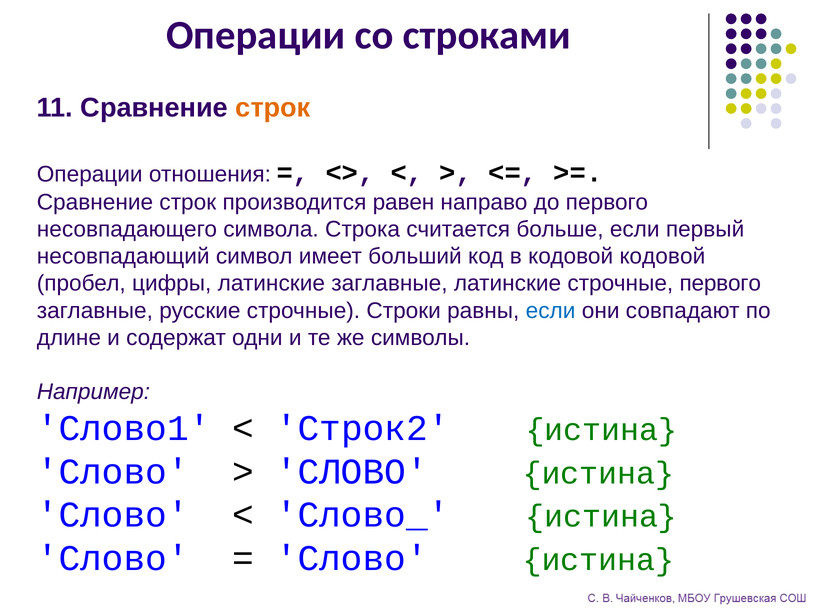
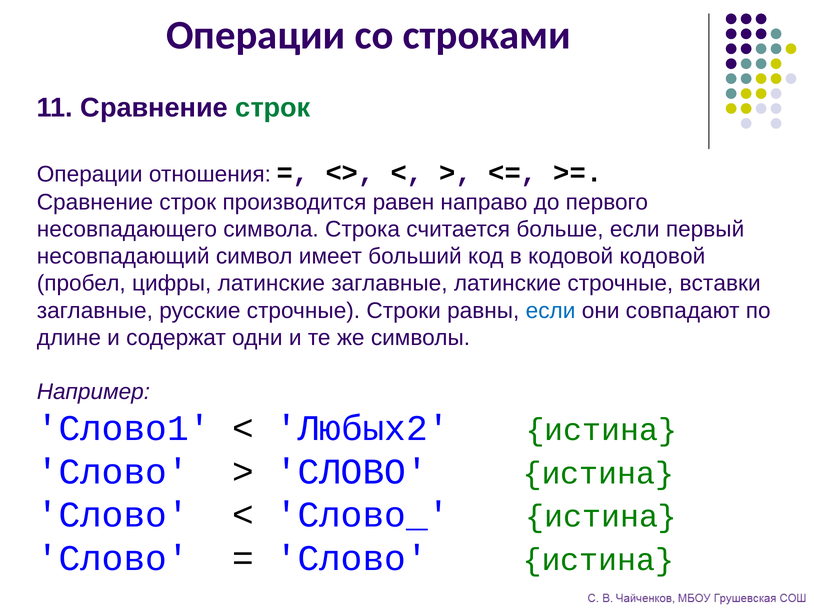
строк at (273, 108) colour: orange -> green
строчные первого: первого -> вставки
Строк2: Строк2 -> Любых2
